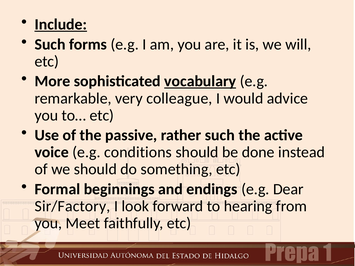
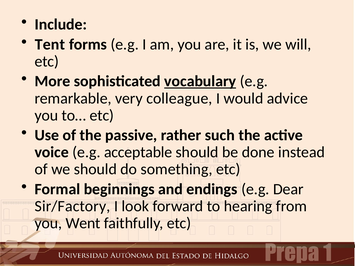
Include underline: present -> none
Such at (50, 44): Such -> Tent
conditions: conditions -> acceptable
Meet: Meet -> Went
